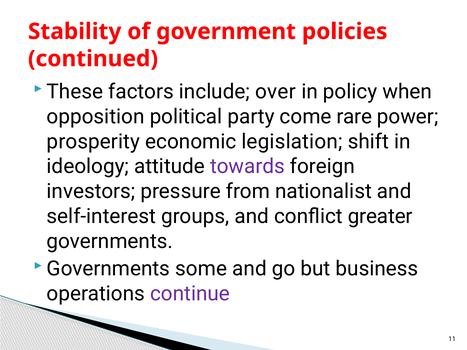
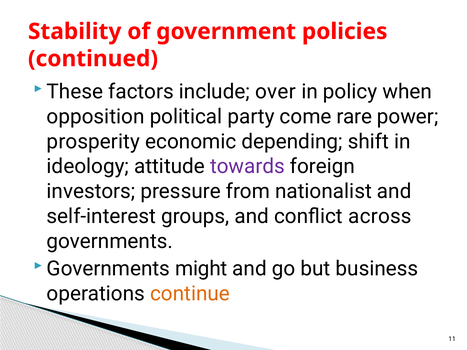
legislation: legislation -> depending
greater: greater -> across
some: some -> might
continue colour: purple -> orange
